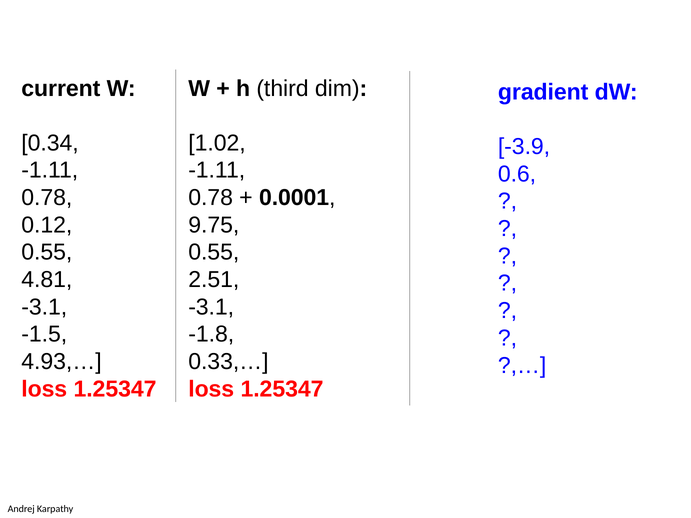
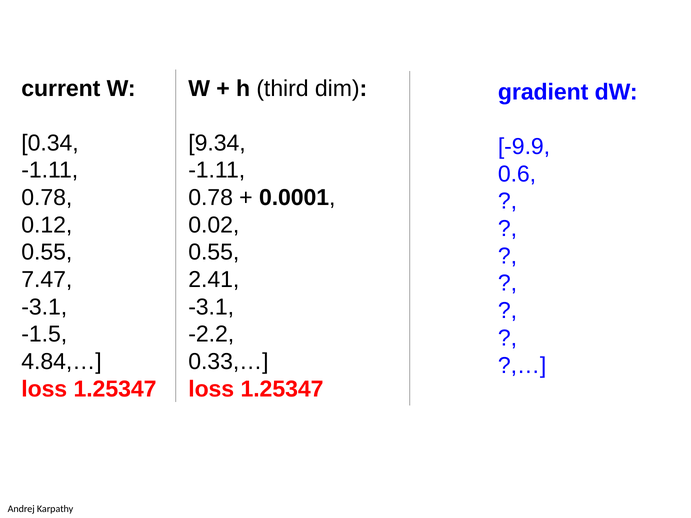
1.02: 1.02 -> 9.34
-3.9: -3.9 -> -9.9
9.75: 9.75 -> 0.02
4.81: 4.81 -> 7.47
2.51: 2.51 -> 2.41
-1.8: -1.8 -> -2.2
4.93,…: 4.93,… -> 4.84,…
